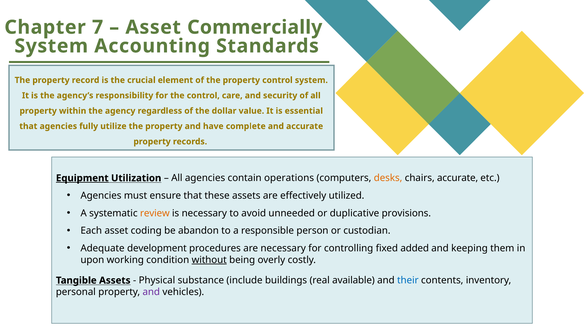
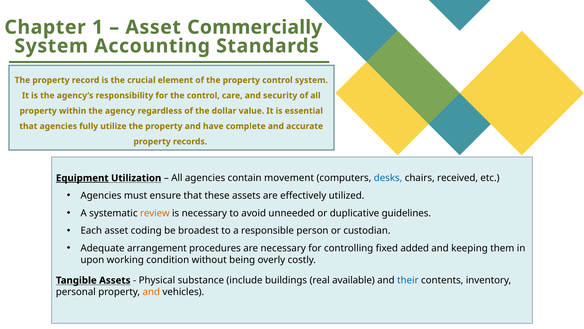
7: 7 -> 1
operations: operations -> movement
desks colour: orange -> blue
chairs accurate: accurate -> received
provisions: provisions -> guidelines
abandon: abandon -> broadest
development: development -> arrangement
without underline: present -> none
and at (151, 292) colour: purple -> orange
